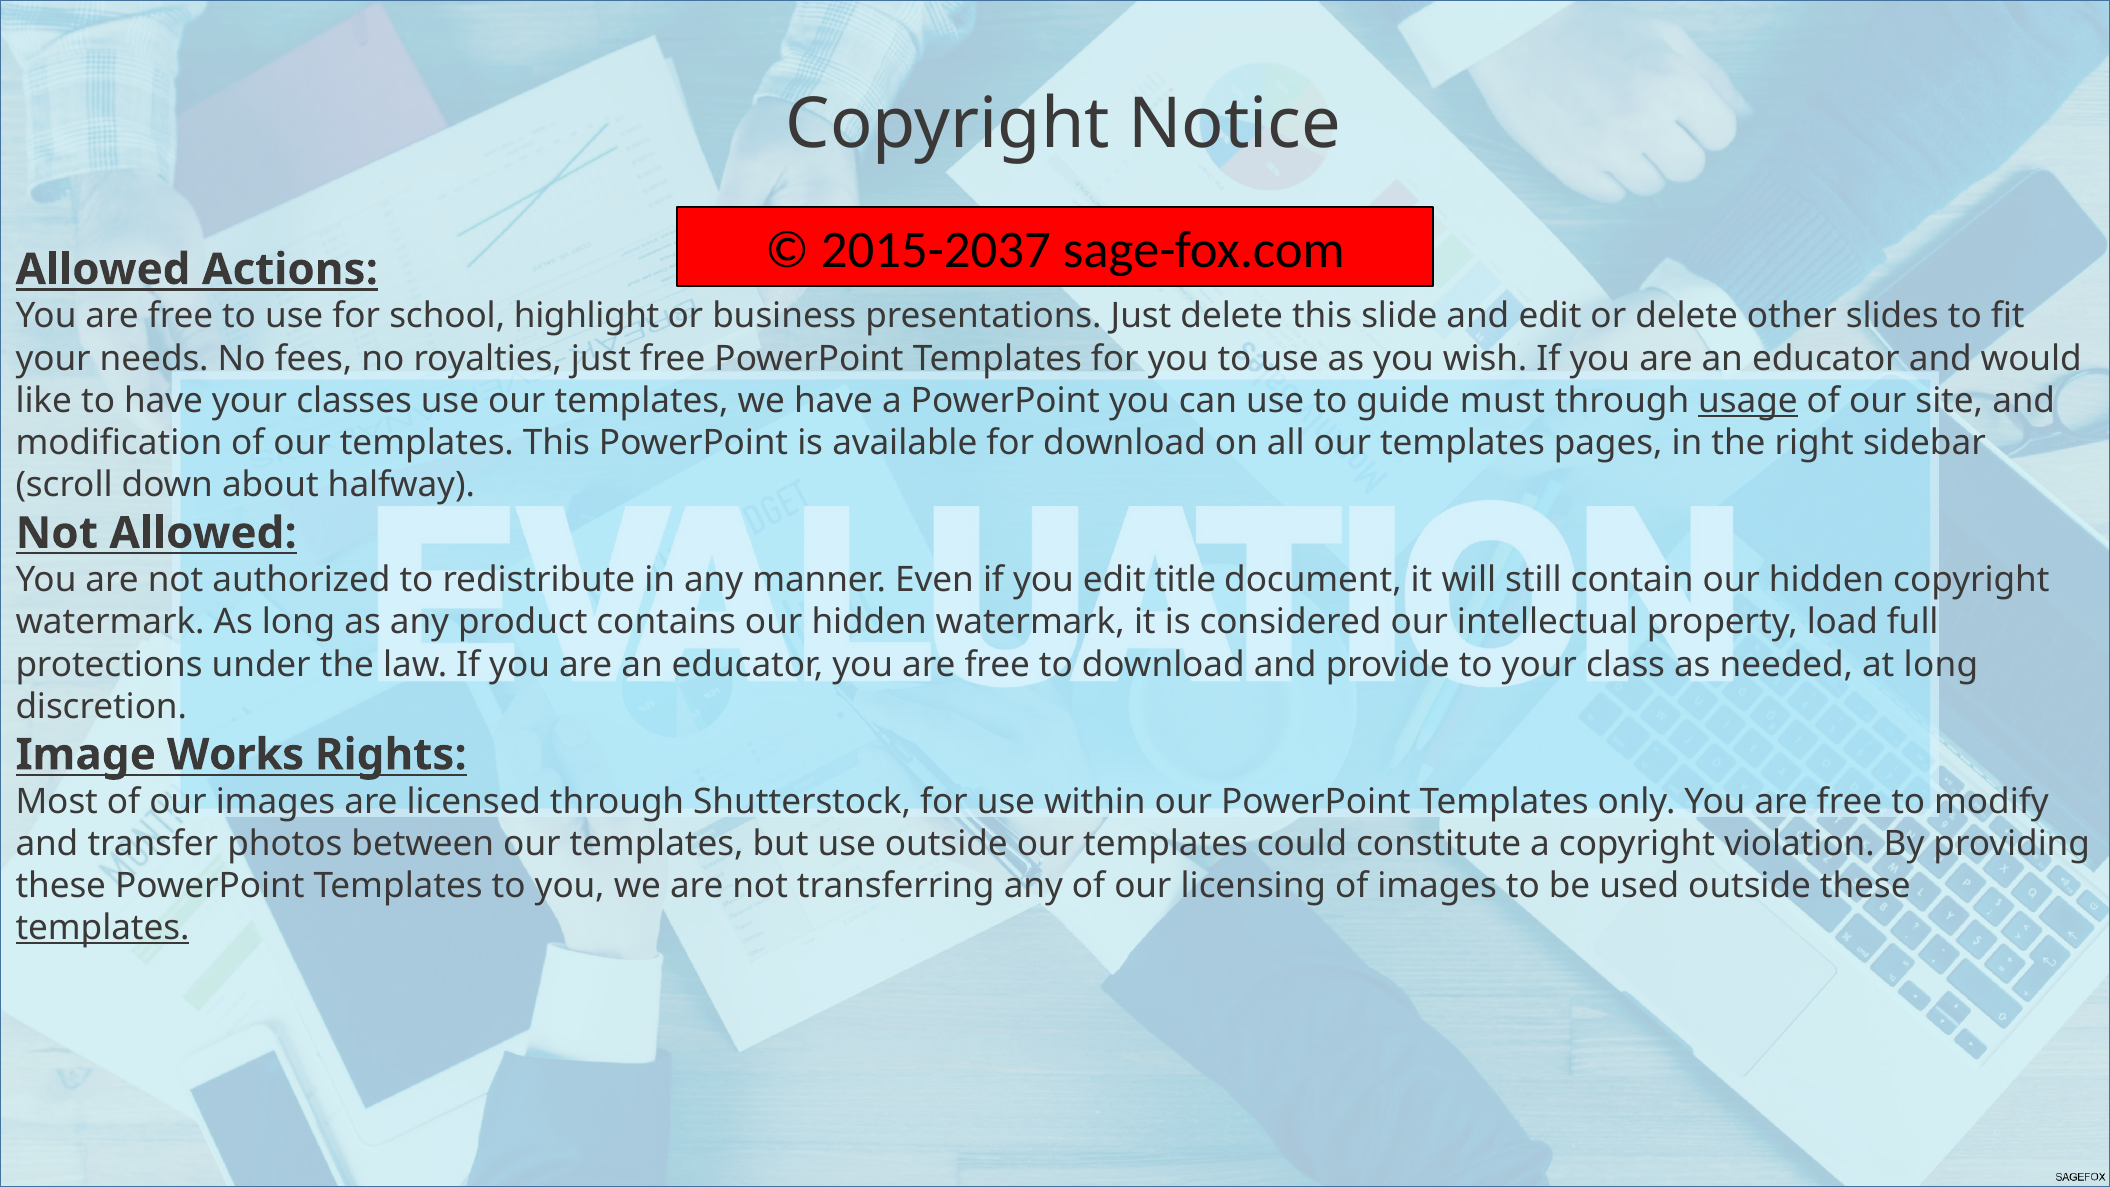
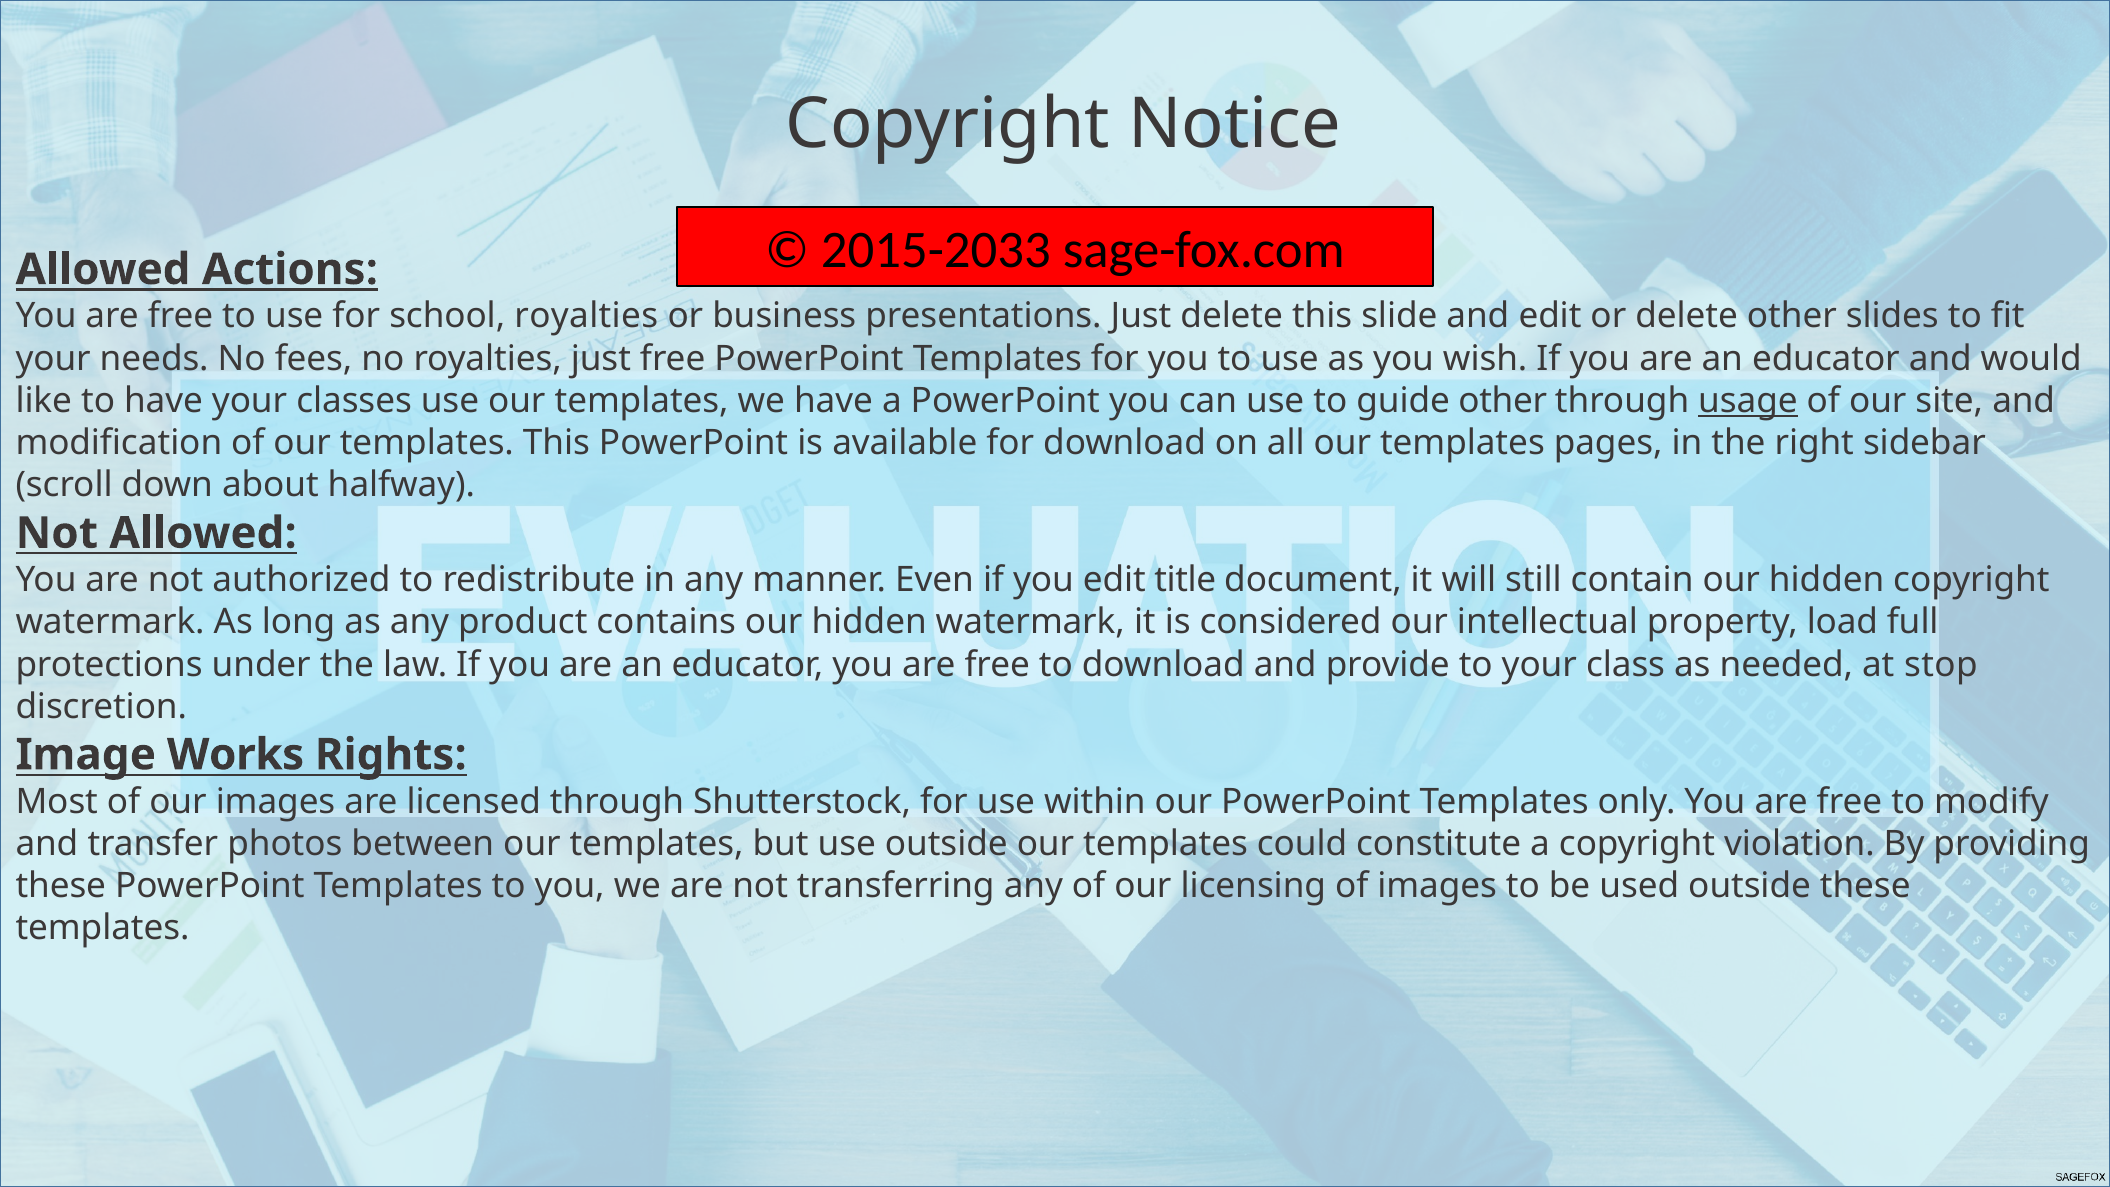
2015-2037: 2015-2037 -> 2015-2033
school highlight: highlight -> royalties
guide must: must -> other
at long: long -> stop
templates at (103, 928) underline: present -> none
